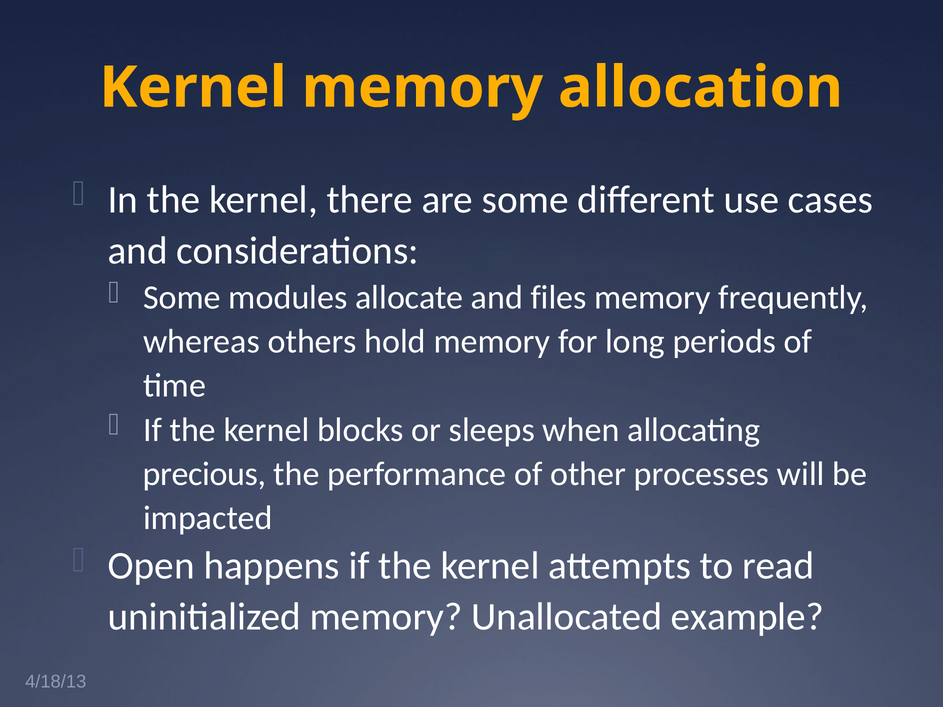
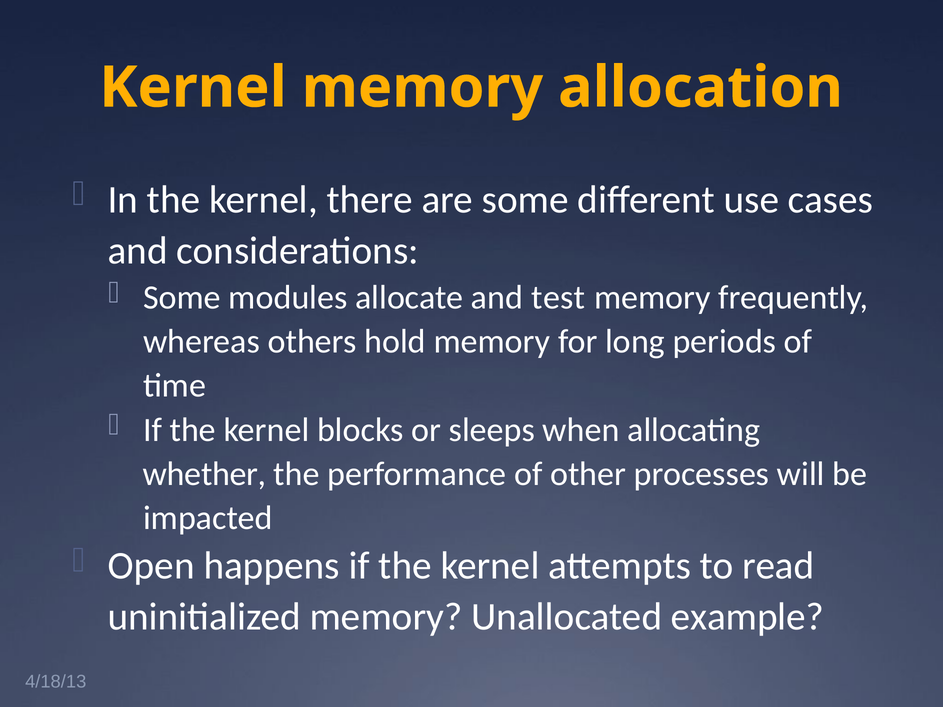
files: files -> test
precious: precious -> whether
